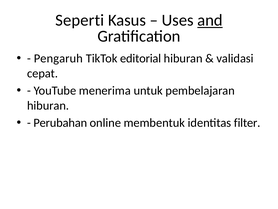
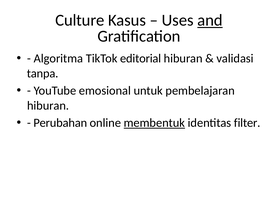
Seperti: Seperti -> Culture
Pengaruh: Pengaruh -> Algoritma
cepat: cepat -> tanpa
menerima: menerima -> emosional
membentuk underline: none -> present
